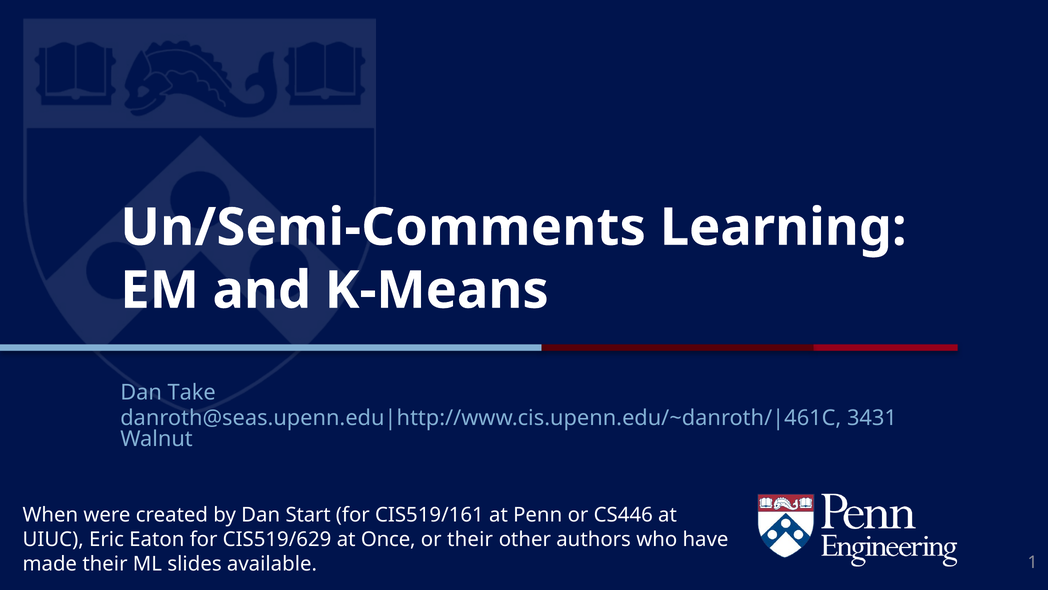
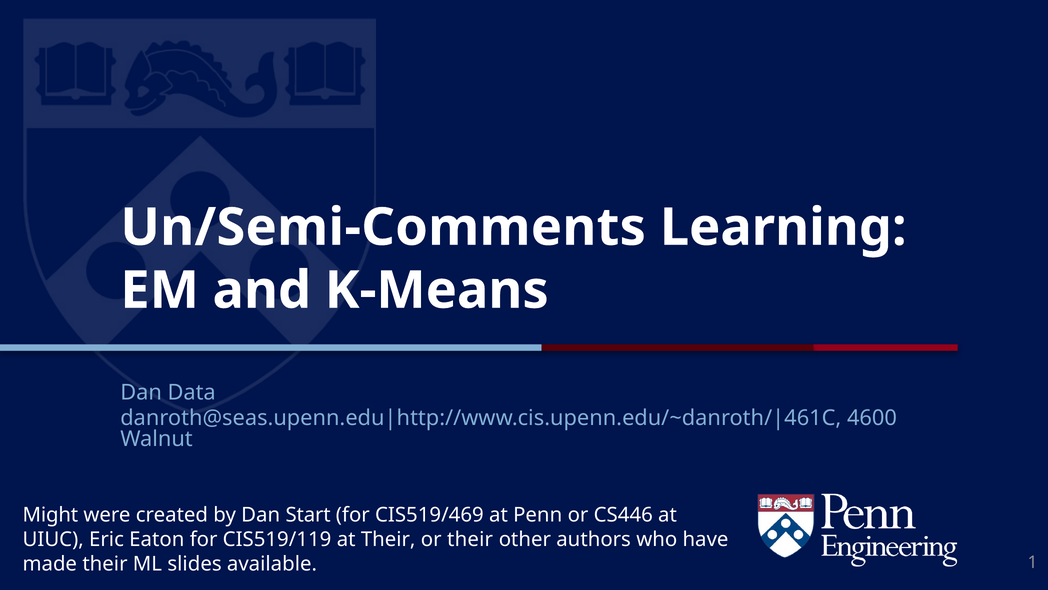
Take: Take -> Data
3431: 3431 -> 4600
When: When -> Might
CIS519/161: CIS519/161 -> CIS519/469
CIS519/629: CIS519/629 -> CIS519/119
at Once: Once -> Their
